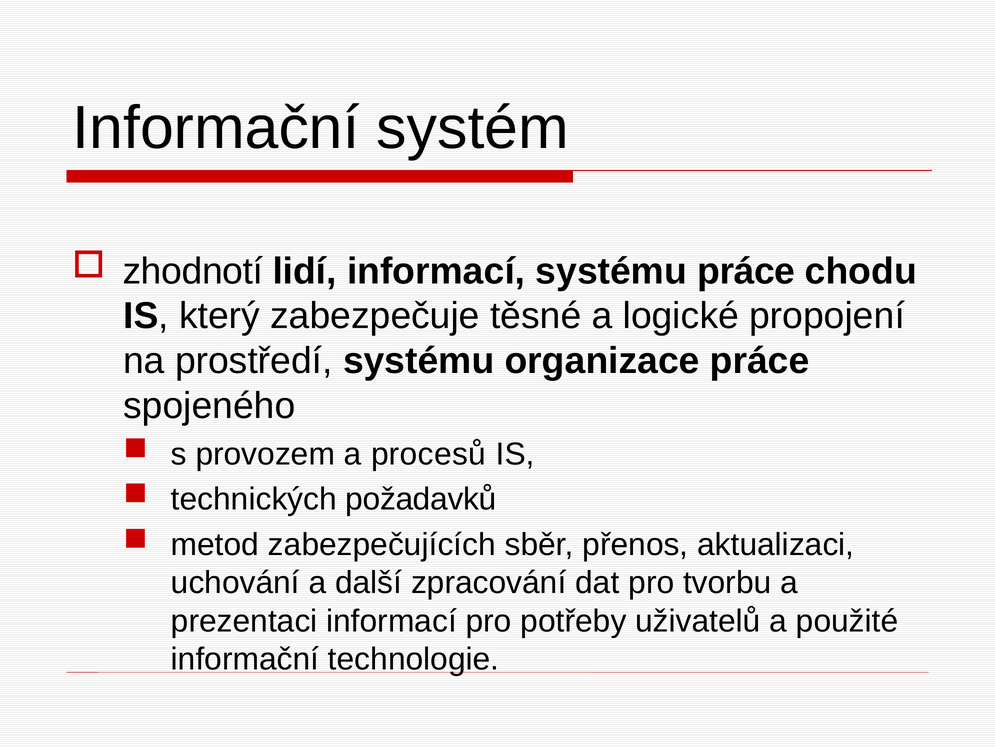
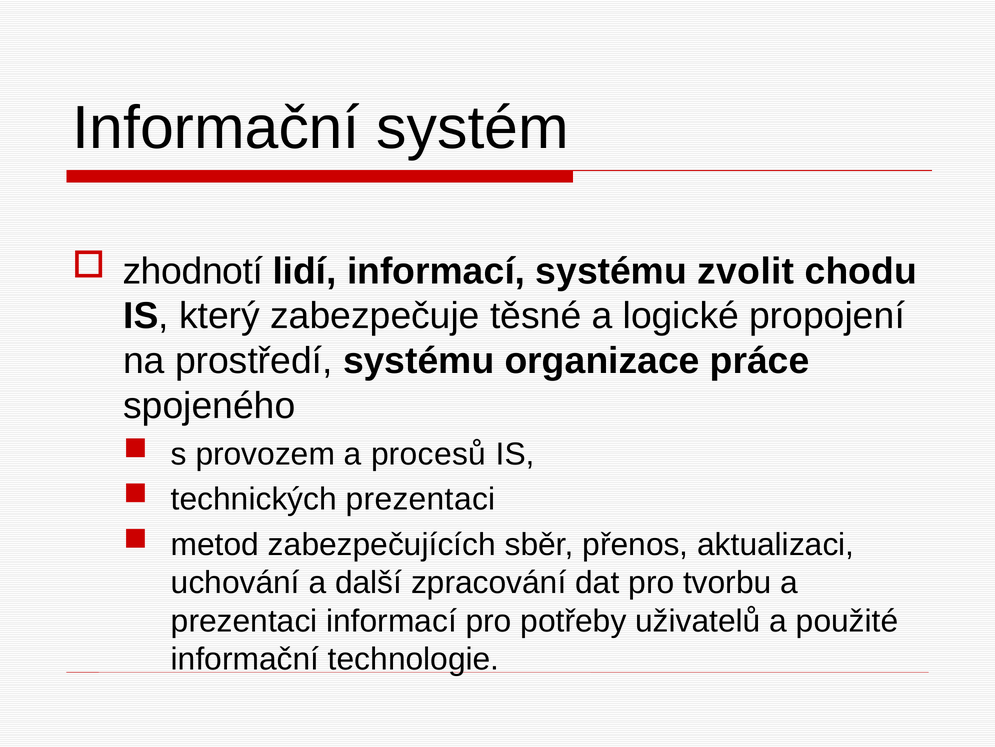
systému práce: práce -> zvolit
technických požadavků: požadavků -> prezentaci
